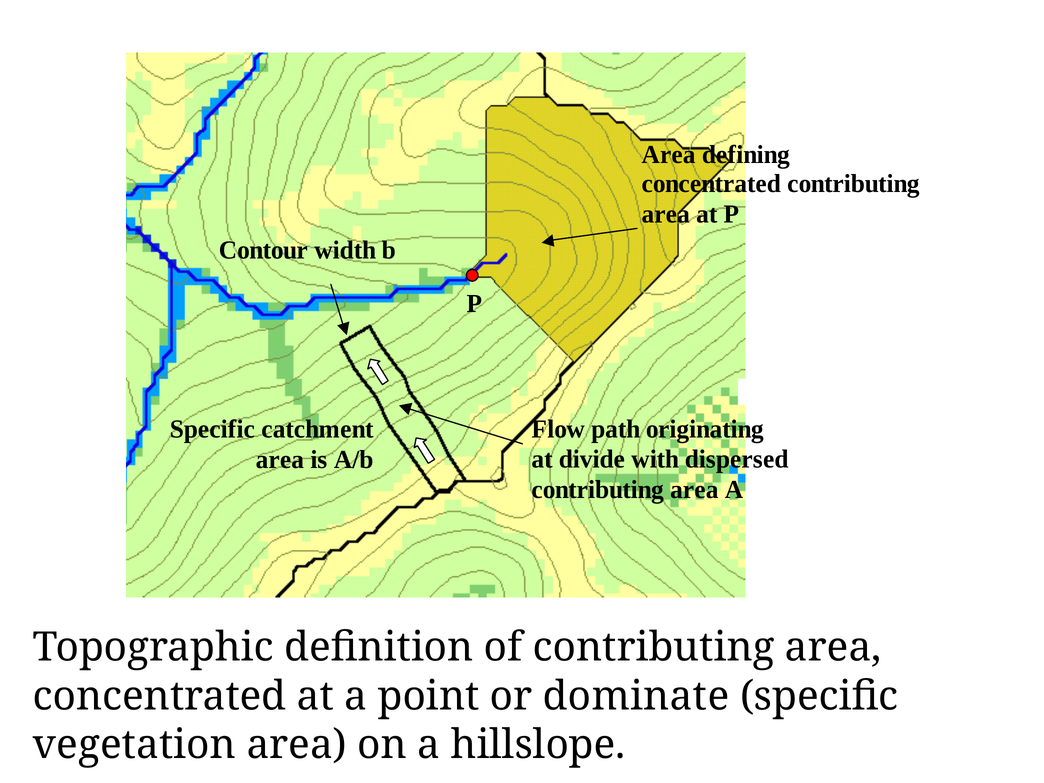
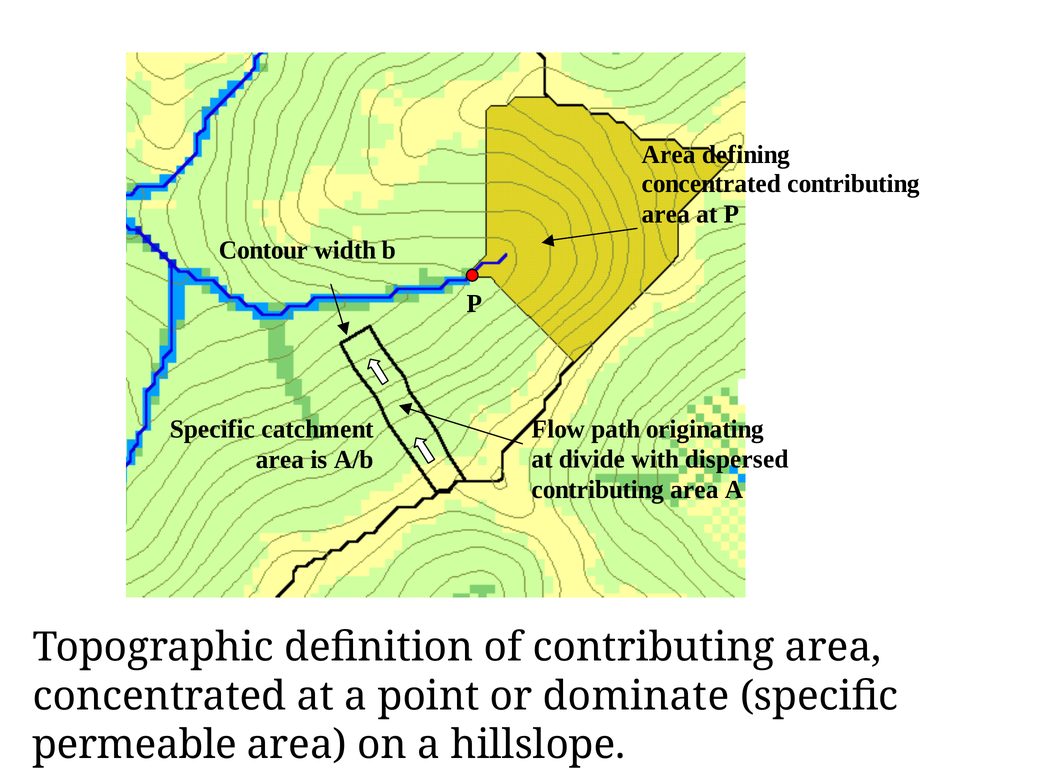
vegetation: vegetation -> permeable
